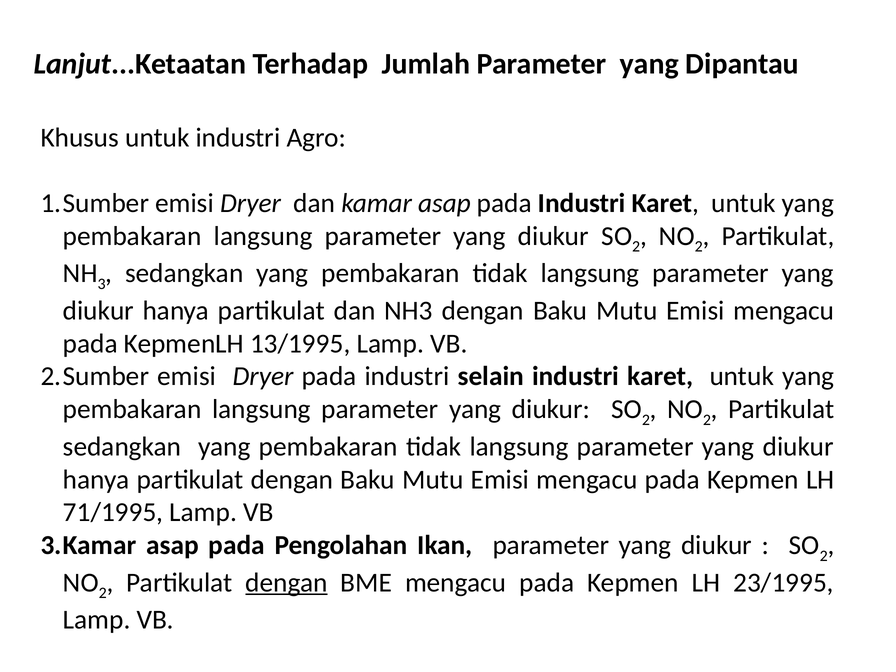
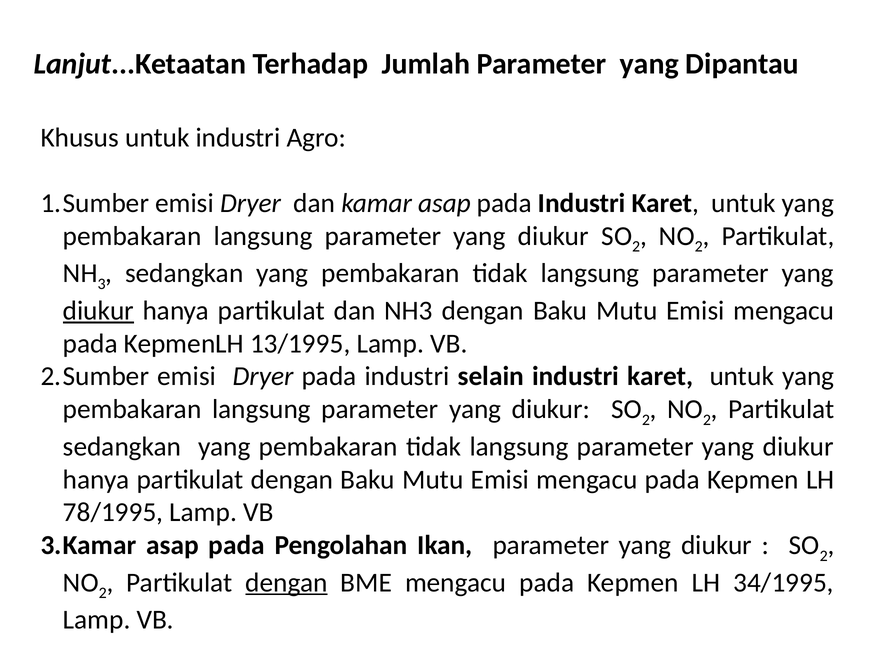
diukur at (98, 311) underline: none -> present
71/1995: 71/1995 -> 78/1995
23/1995: 23/1995 -> 34/1995
